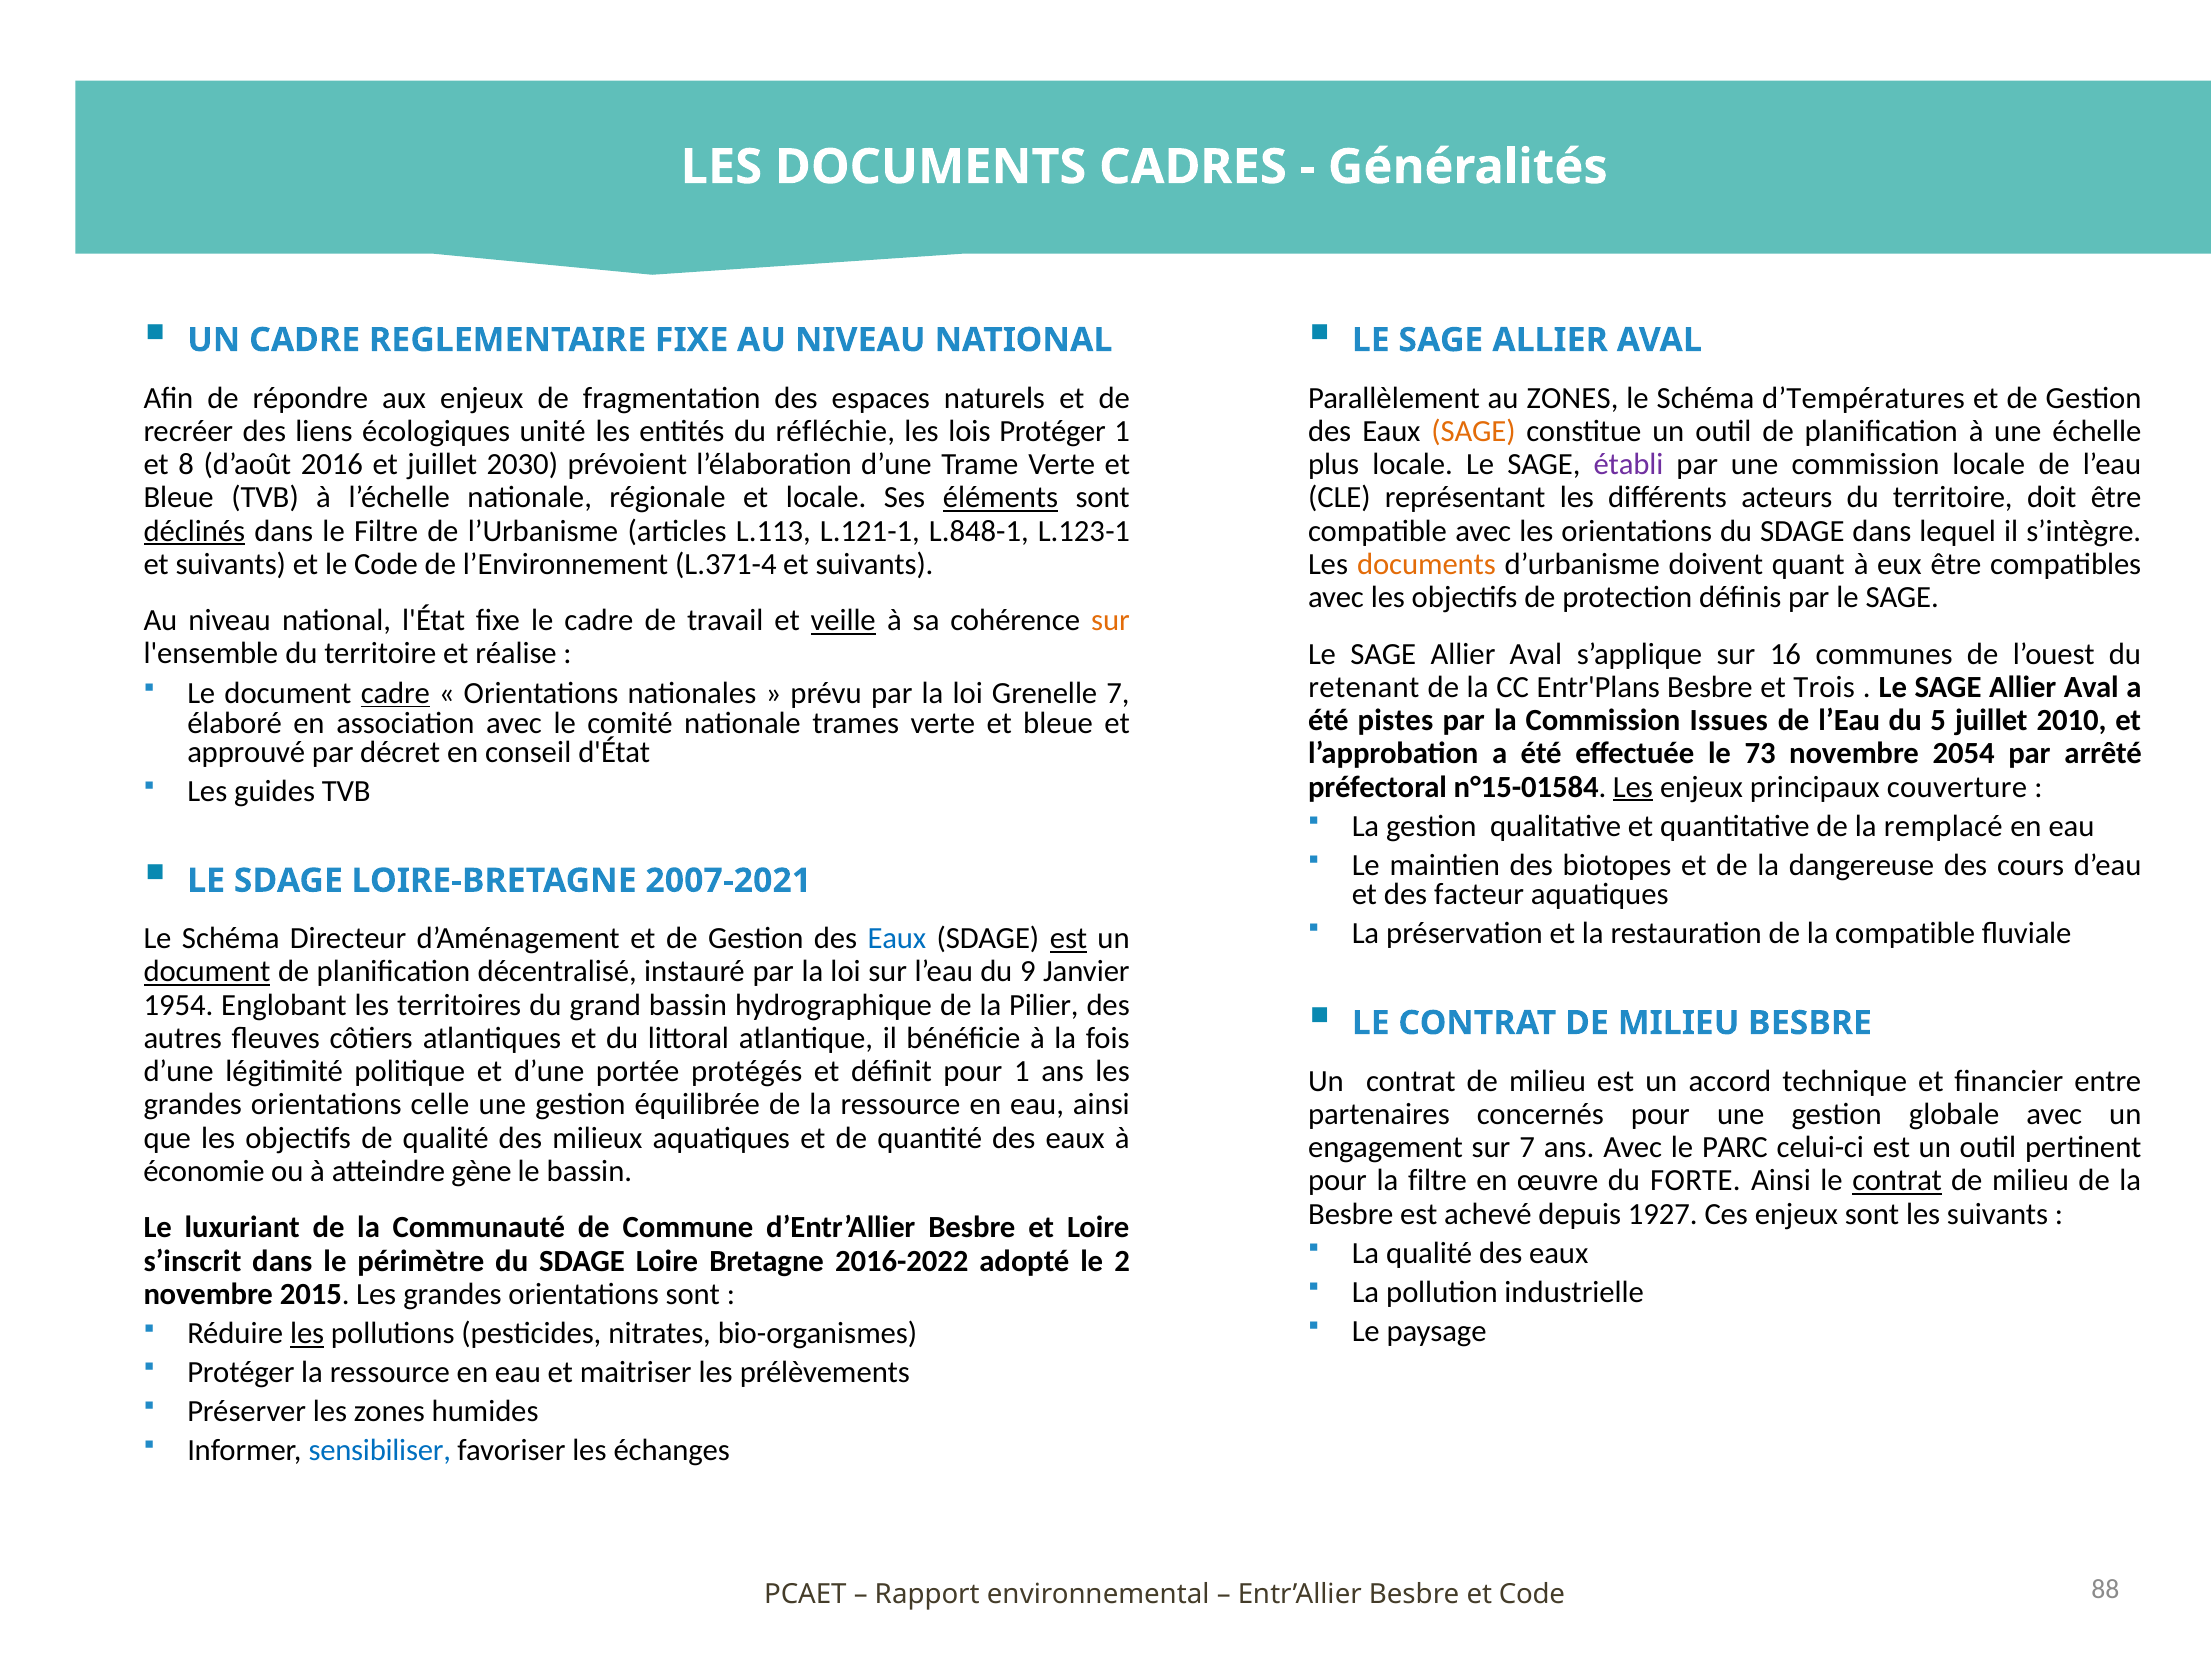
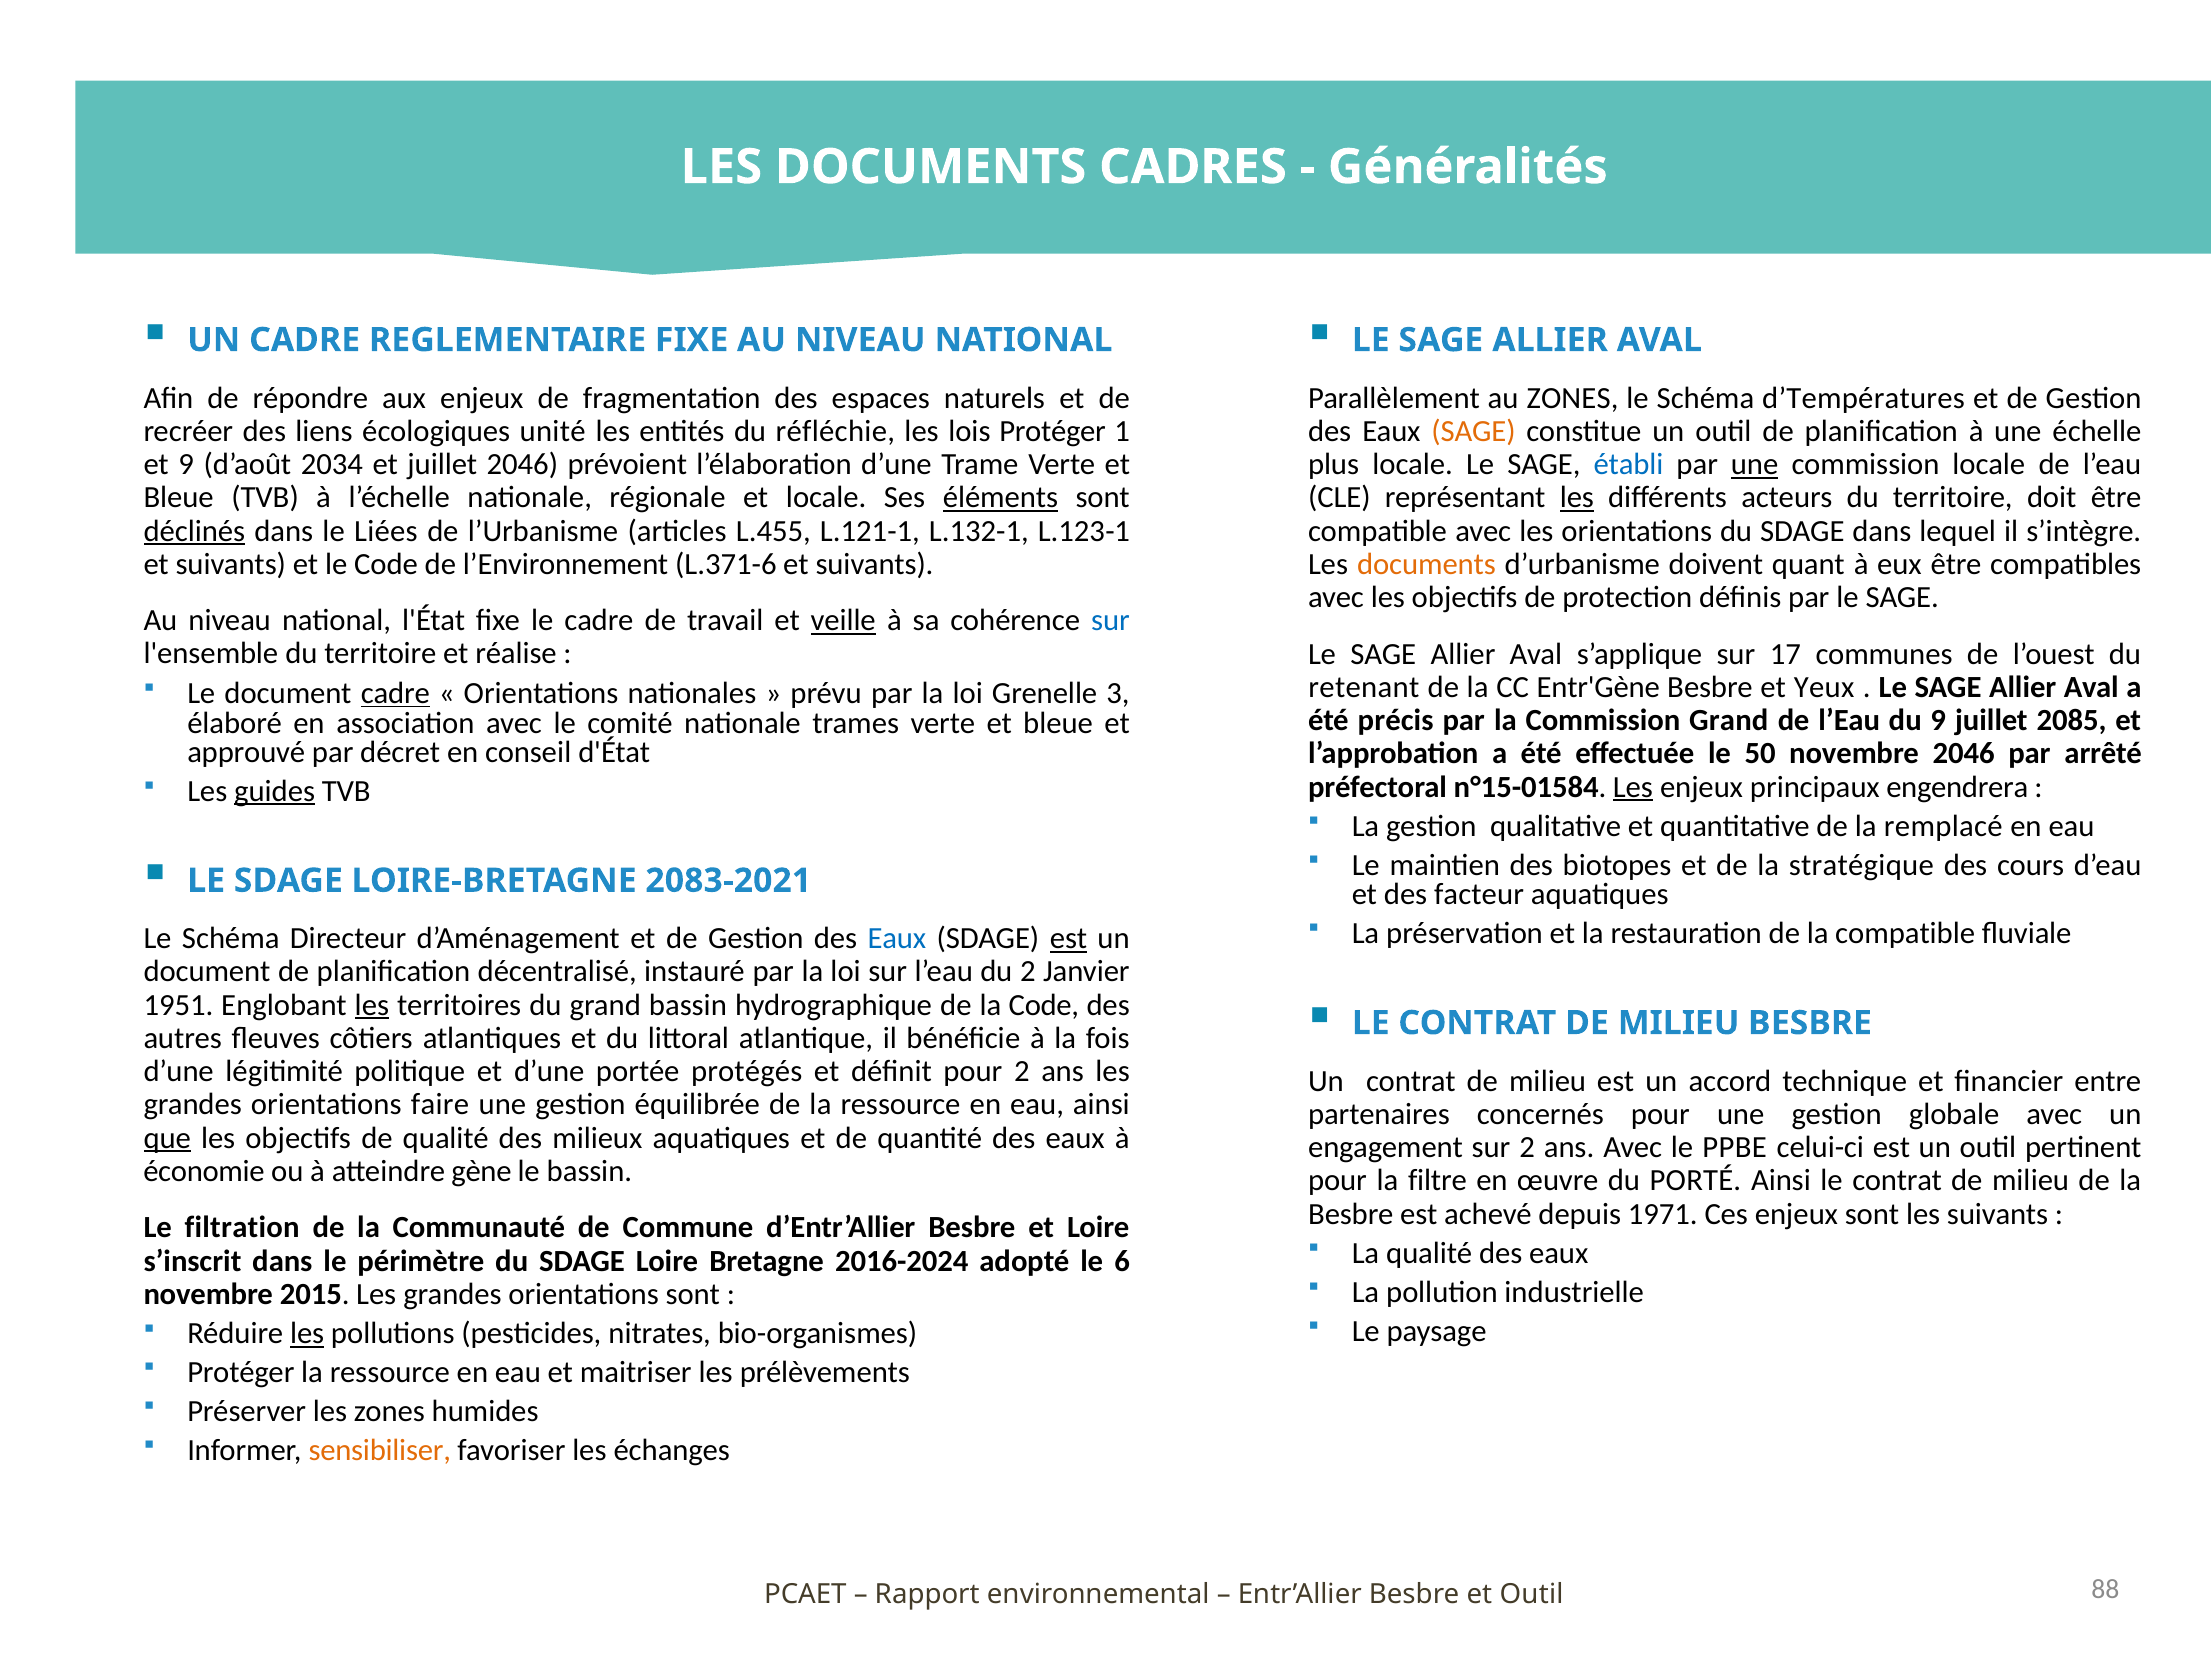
et 8: 8 -> 9
2016: 2016 -> 2034
juillet 2030: 2030 -> 2046
établi colour: purple -> blue
une at (1755, 464) underline: none -> present
les at (1577, 498) underline: none -> present
le Filtre: Filtre -> Liées
L.113: L.113 -> L.455
L.848-1: L.848-1 -> L.132-1
L.371-4: L.371-4 -> L.371-6
sur at (1111, 620) colour: orange -> blue
16: 16 -> 17
Entr'Plans: Entr'Plans -> Entr'Gène
Trois: Trois -> Yeux
Grenelle 7: 7 -> 3
pistes: pistes -> précis
Commission Issues: Issues -> Grand
du 5: 5 -> 9
2010: 2010 -> 2085
73: 73 -> 50
novembre 2054: 2054 -> 2046
couverture: couverture -> engendrera
guides underline: none -> present
dangereuse: dangereuse -> stratégique
2007-2021: 2007-2021 -> 2083-2021
document at (207, 971) underline: present -> none
du 9: 9 -> 2
1954: 1954 -> 1951
les at (372, 1005) underline: none -> present
la Pilier: Pilier -> Code
pour 1: 1 -> 2
celle: celle -> faire
que underline: none -> present
sur 7: 7 -> 2
PARC: PARC -> PPBE
FORTE: FORTE -> PORTÉ
contrat at (1897, 1180) underline: present -> none
1927: 1927 -> 1971
luxuriant: luxuriant -> filtration
2016-2022: 2016-2022 -> 2016-2024
2: 2 -> 6
sensibiliser colour: blue -> orange
et Code: Code -> Outil
